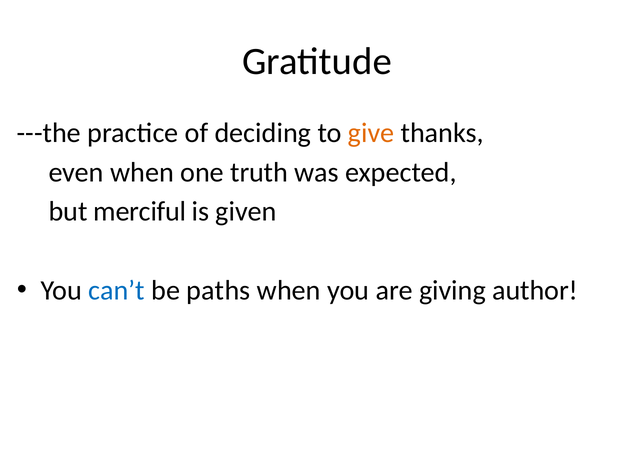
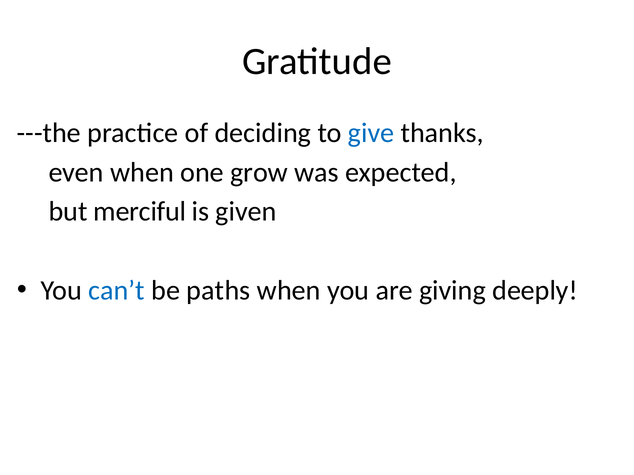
give colour: orange -> blue
truth: truth -> grow
author: author -> deeply
